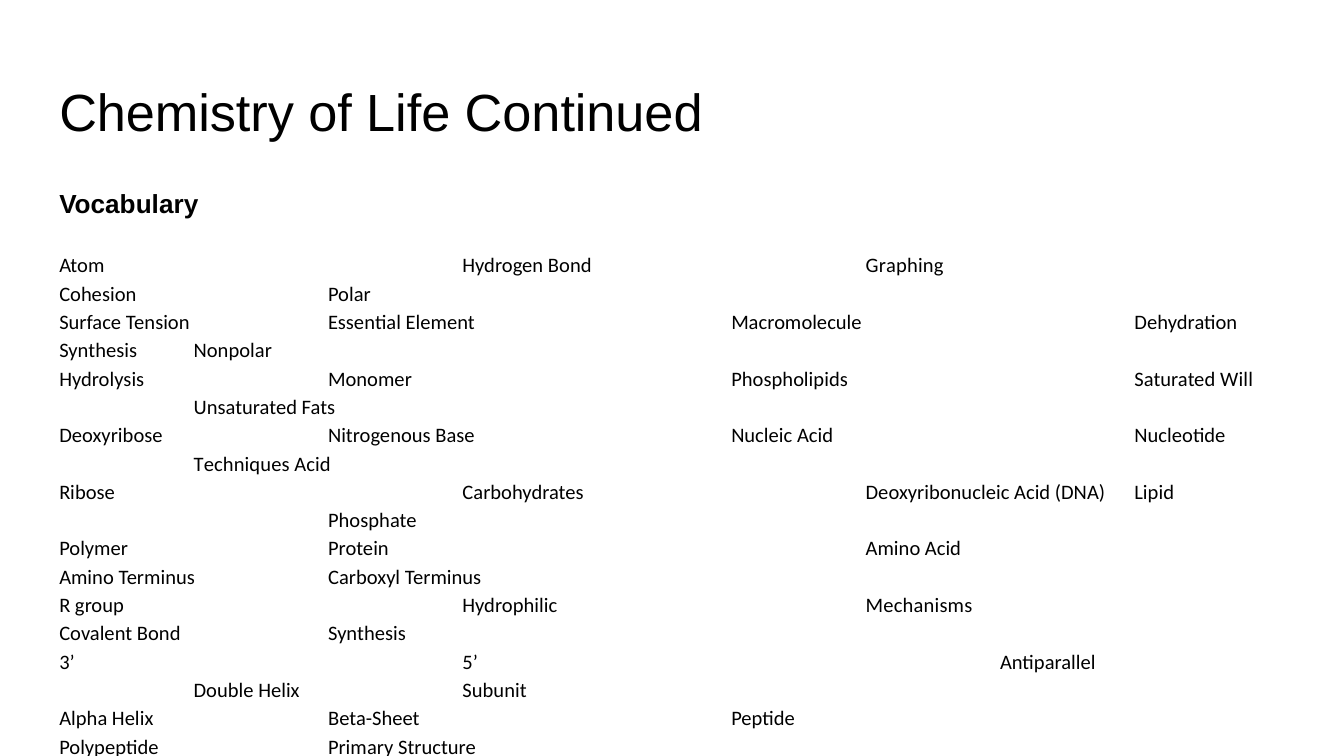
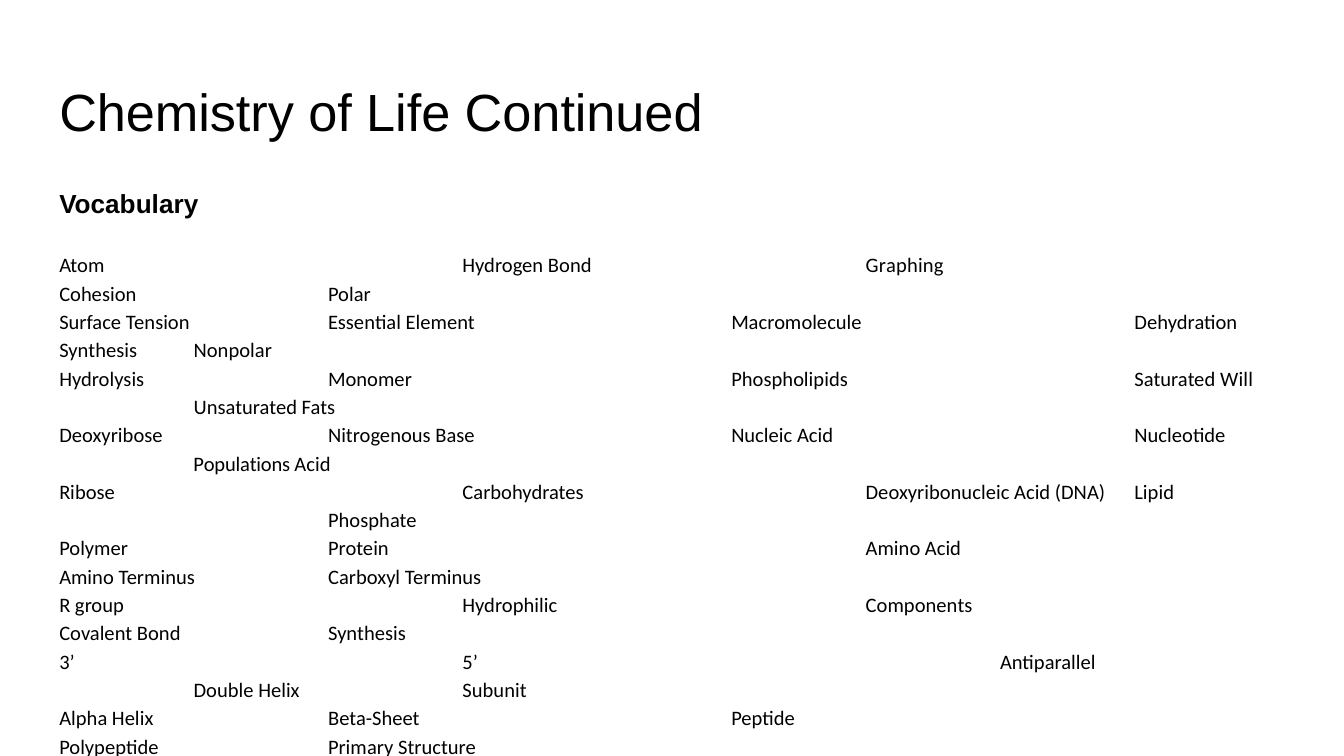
Techniques: Techniques -> Populations
Mechanisms: Mechanisms -> Components
